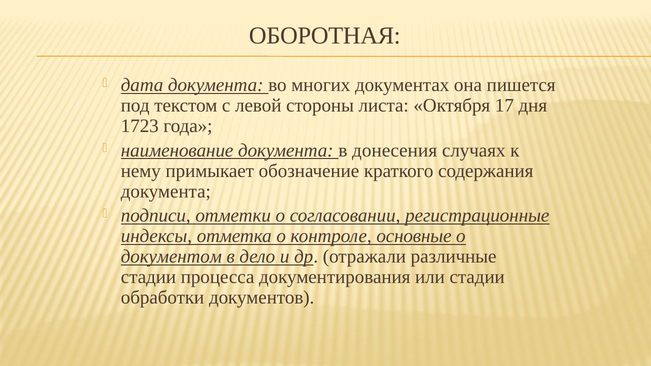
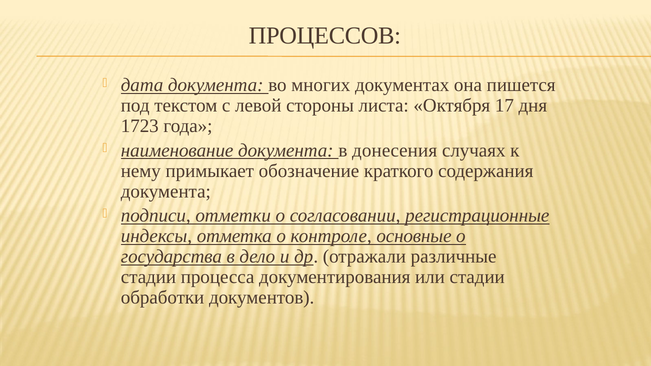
ОБОРОТНАЯ: ОБОРОТНАЯ -> ПРОЦЕССОВ
документом: документом -> государства
